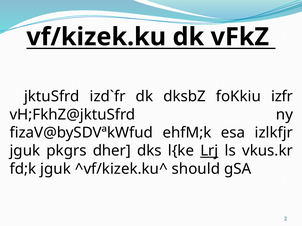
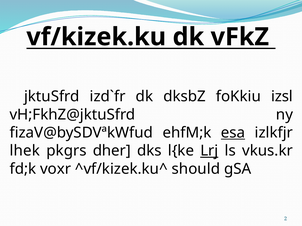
izfr: izfr -> izsl
esa underline: none -> present
jguk at (25, 151): jguk -> lhek
fd;k jguk: jguk -> voxr
